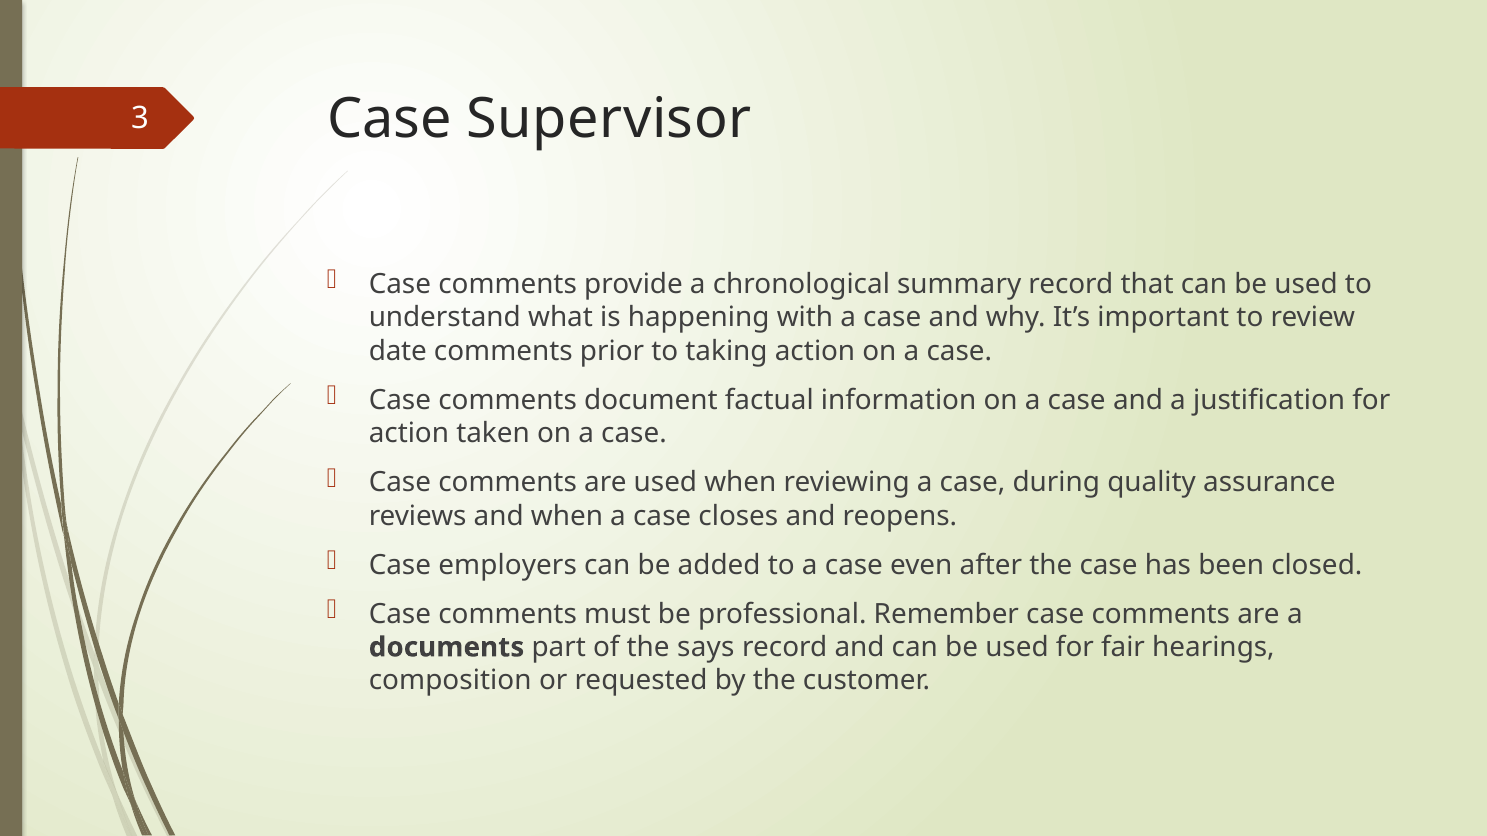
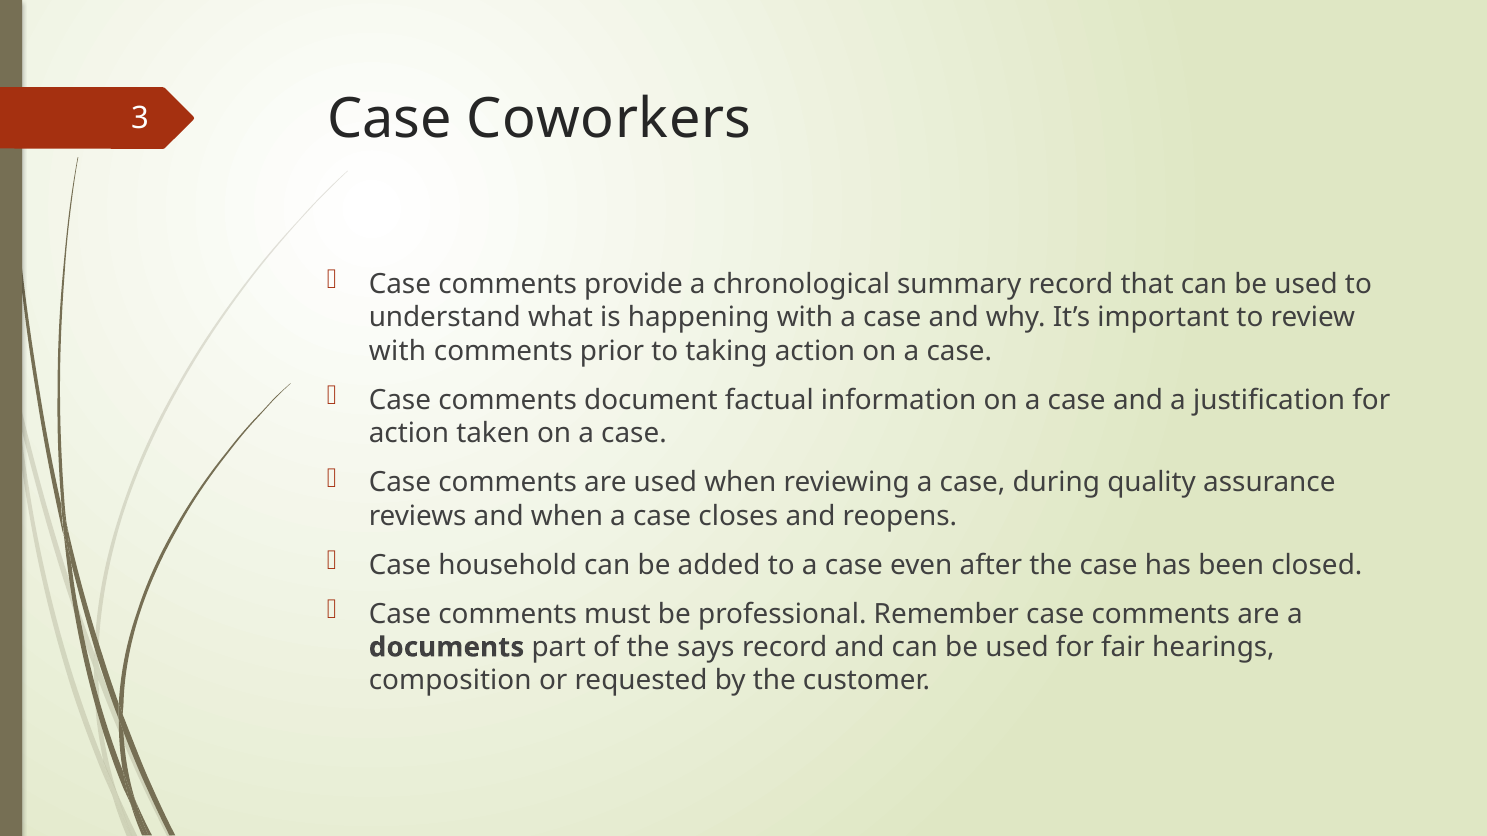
Supervisor: Supervisor -> Coworkers
date at (398, 351): date -> with
employers: employers -> household
